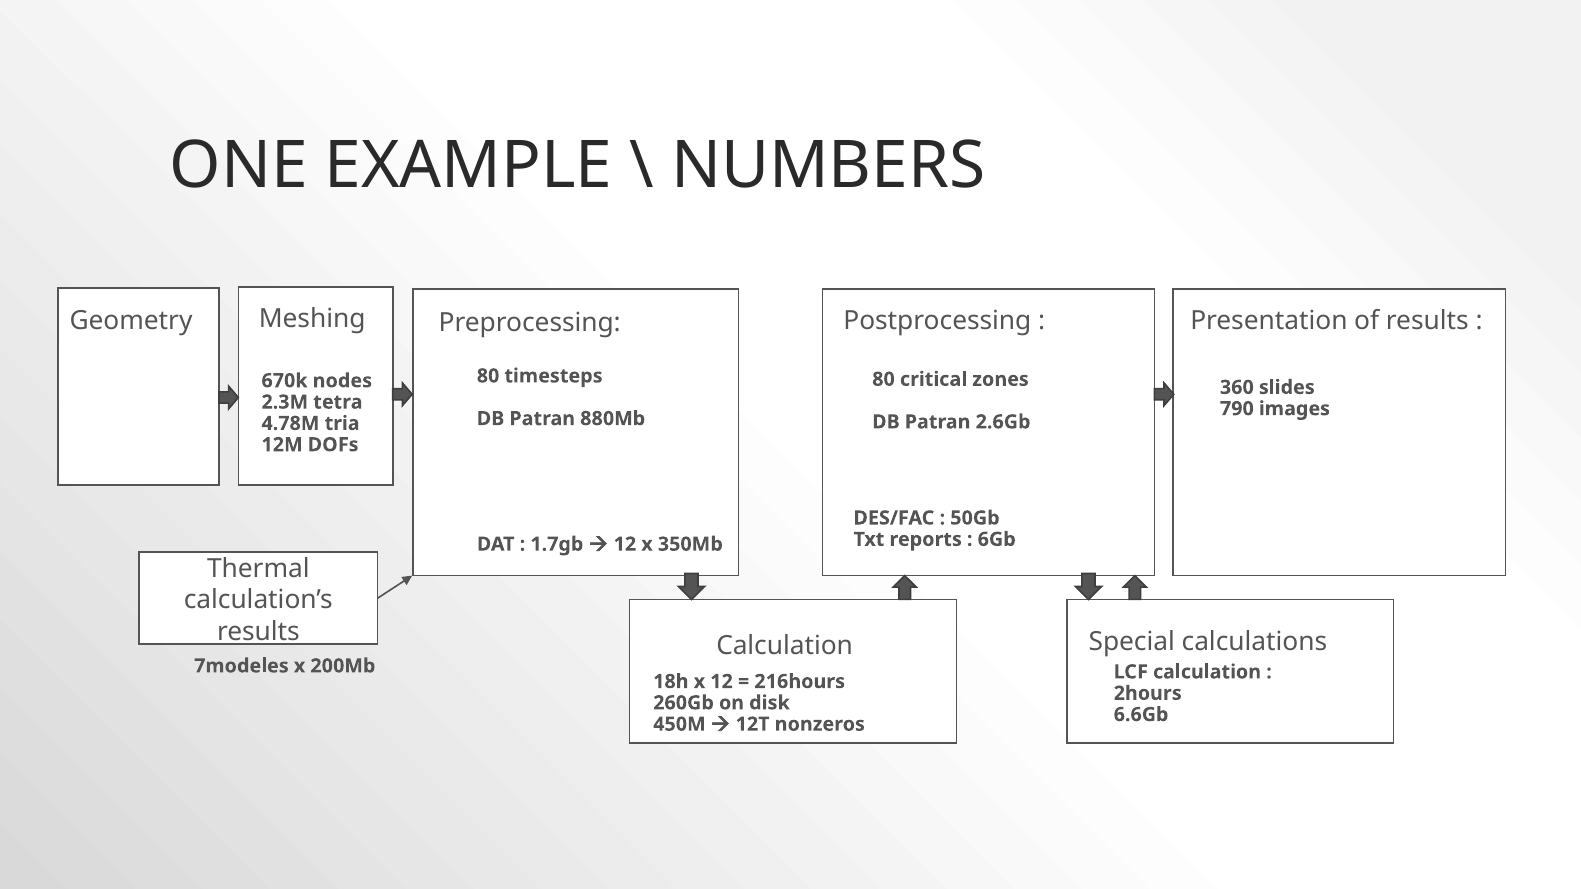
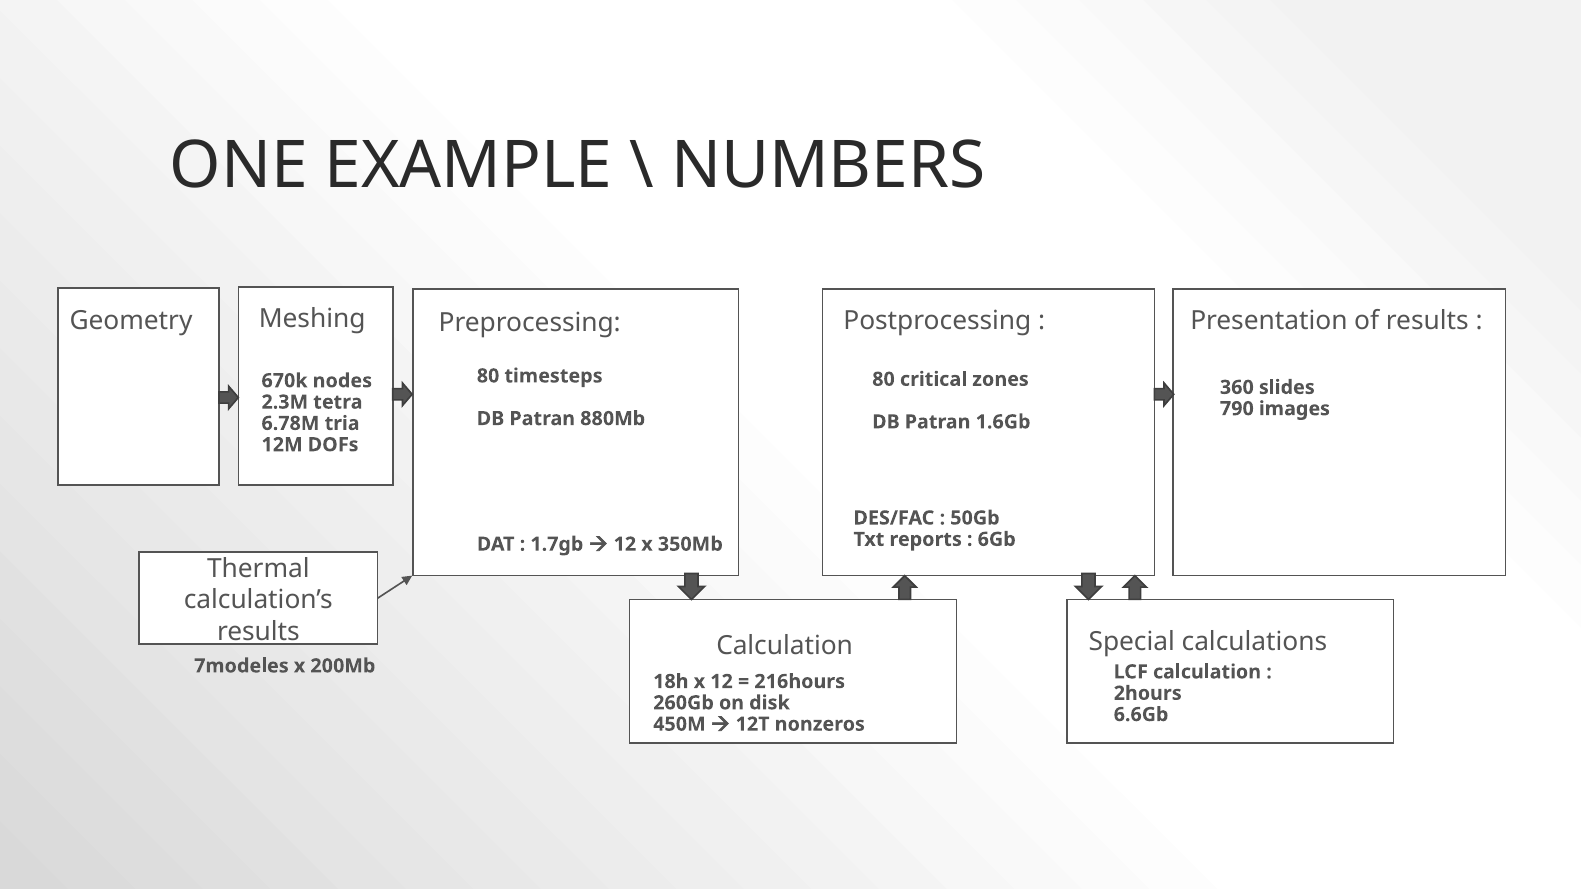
2.6Gb: 2.6Gb -> 1.6Gb
4.78M: 4.78M -> 6.78M
